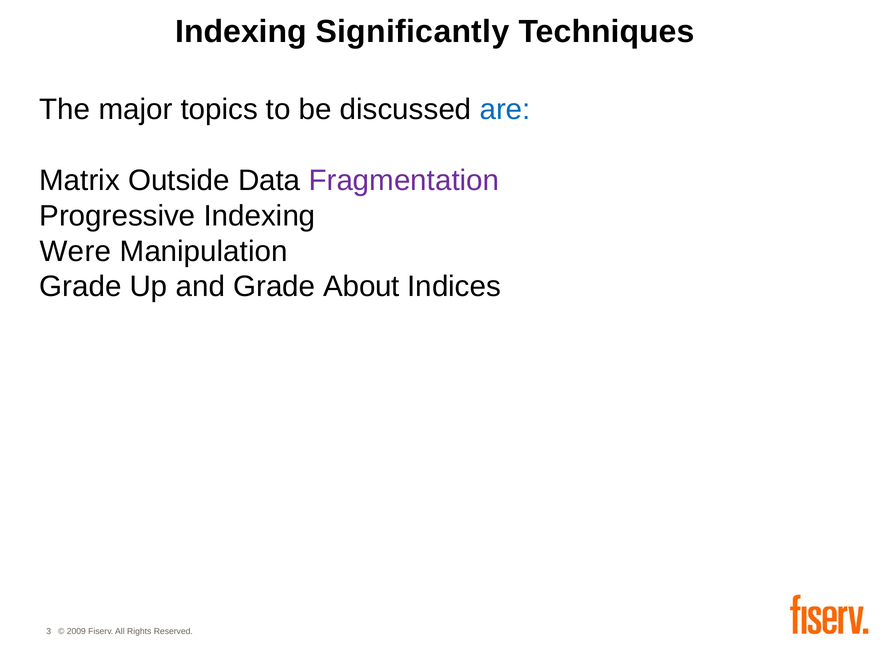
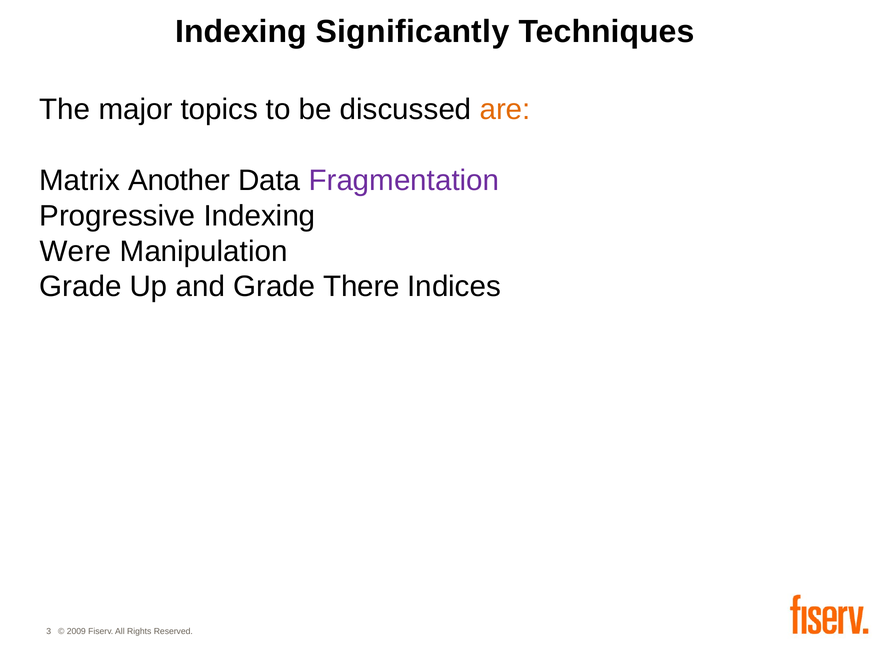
are colour: blue -> orange
Outside: Outside -> Another
About: About -> There
